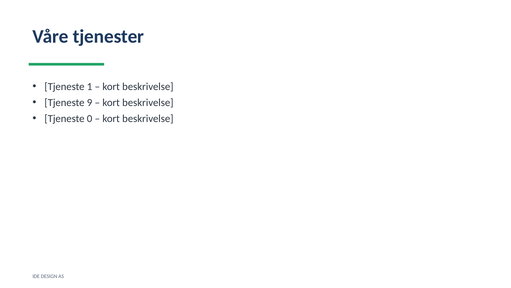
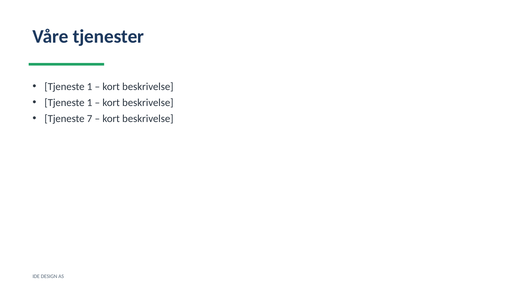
9 at (90, 103): 9 -> 1
0: 0 -> 7
